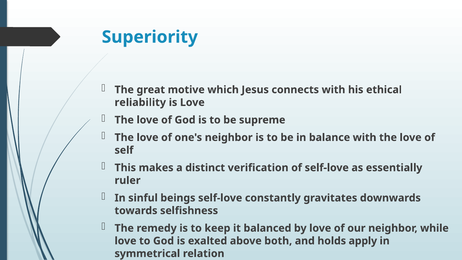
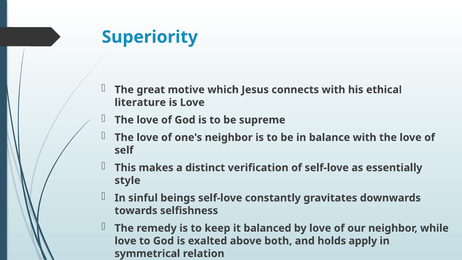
reliability: reliability -> literature
ruler: ruler -> style
